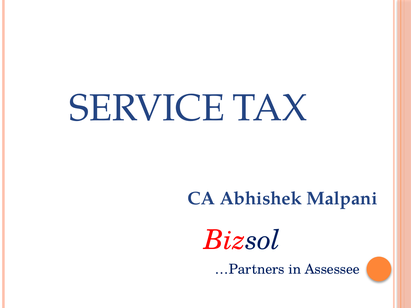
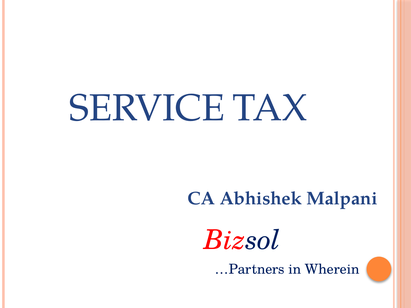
Assessee: Assessee -> Wherein
